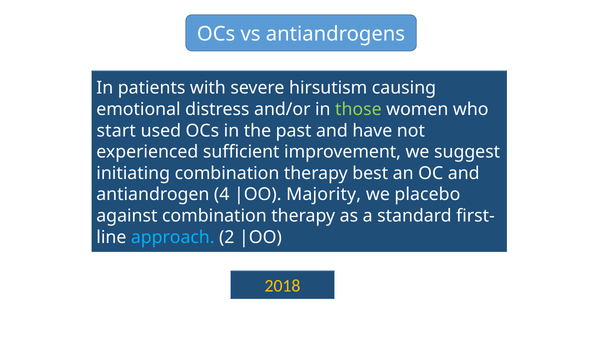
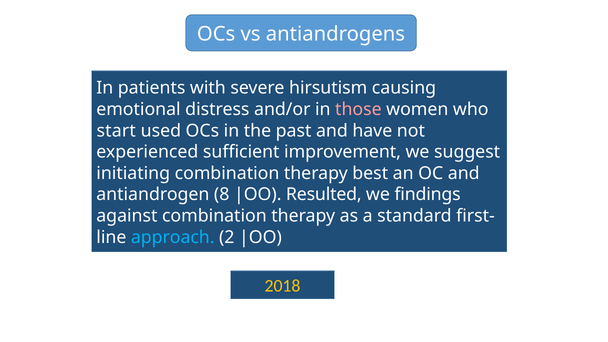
those colour: light green -> pink
4: 4 -> 8
Majority: Majority -> Resulted
placebo: placebo -> findings
